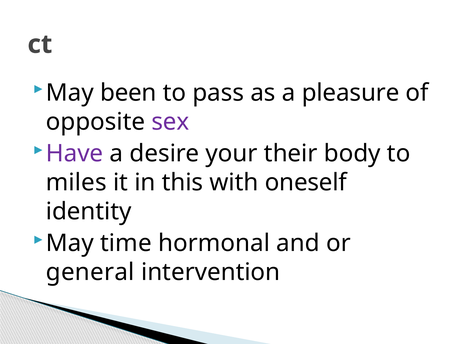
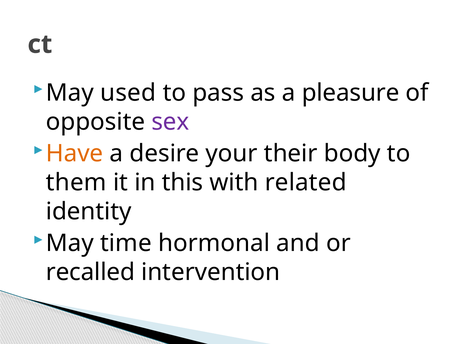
been: been -> used
Have colour: purple -> orange
miles: miles -> them
oneself: oneself -> related
general: general -> recalled
